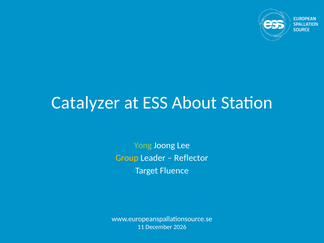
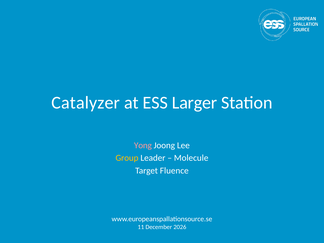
About: About -> Larger
Yong colour: light green -> pink
Reflector: Reflector -> Molecule
